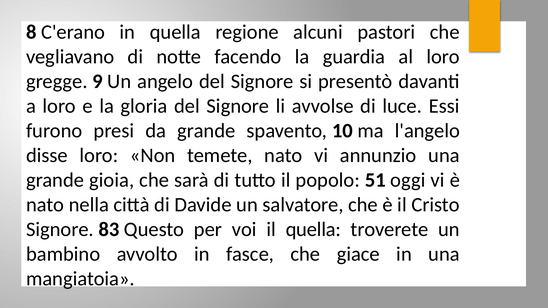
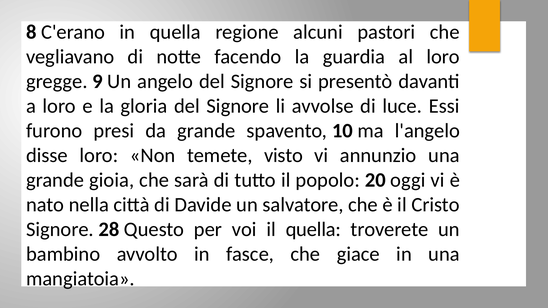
temete nato: nato -> visto
51: 51 -> 20
83: 83 -> 28
